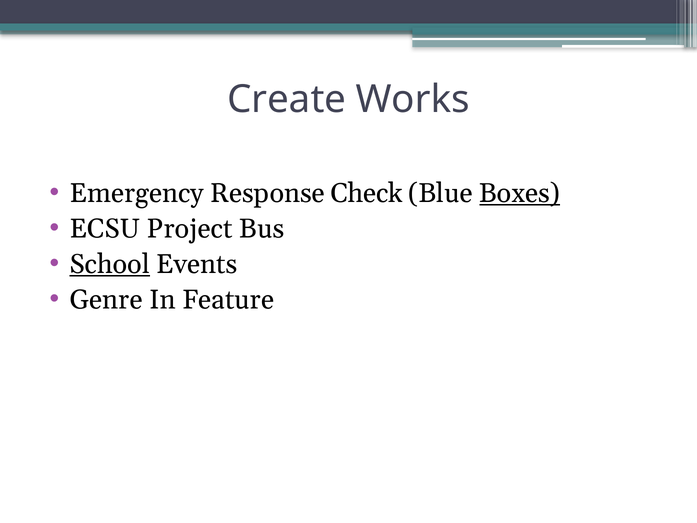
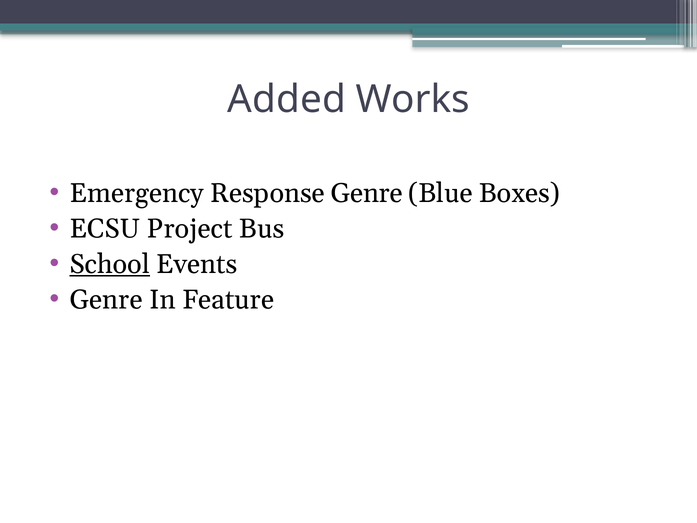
Create: Create -> Added
Response Check: Check -> Genre
Boxes underline: present -> none
